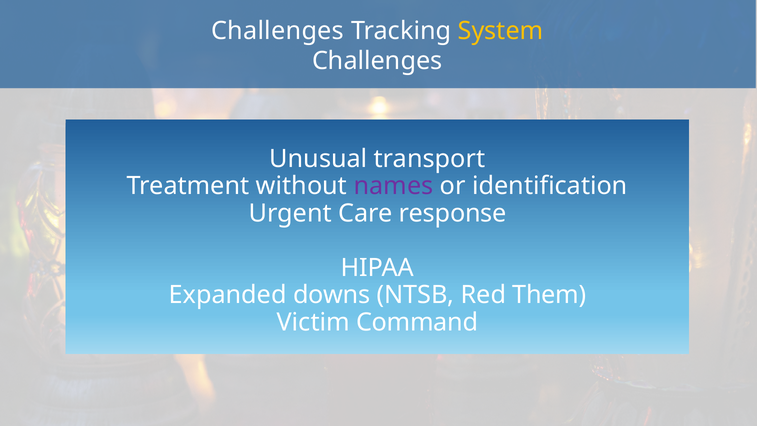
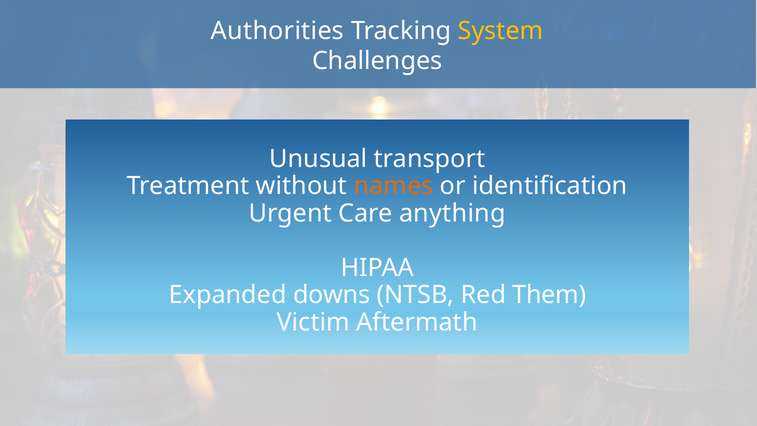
Challenges at (278, 31): Challenges -> Authorities
names colour: purple -> orange
response: response -> anything
Command: Command -> Aftermath
